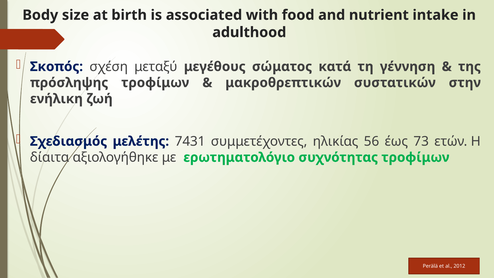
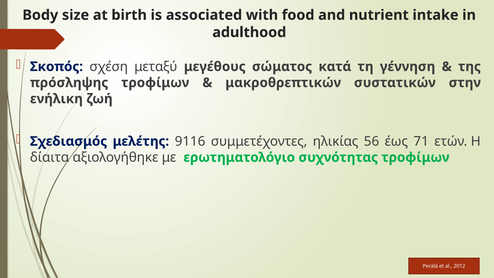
7431: 7431 -> 9116
73: 73 -> 71
